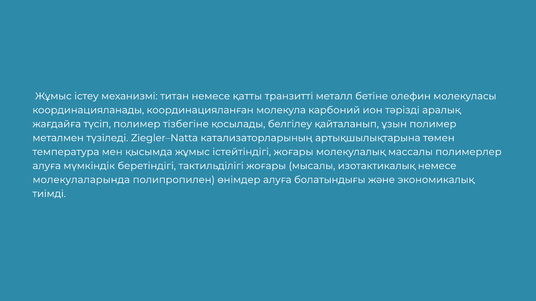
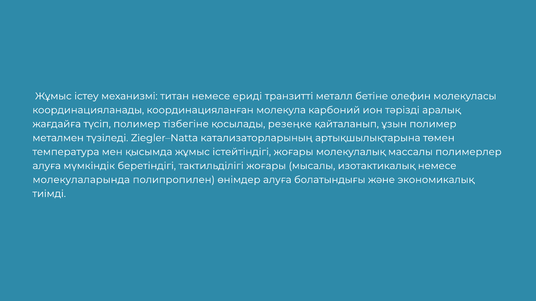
қатты: қатты -> ериді
белгілеу: белгілеу -> резеңке
